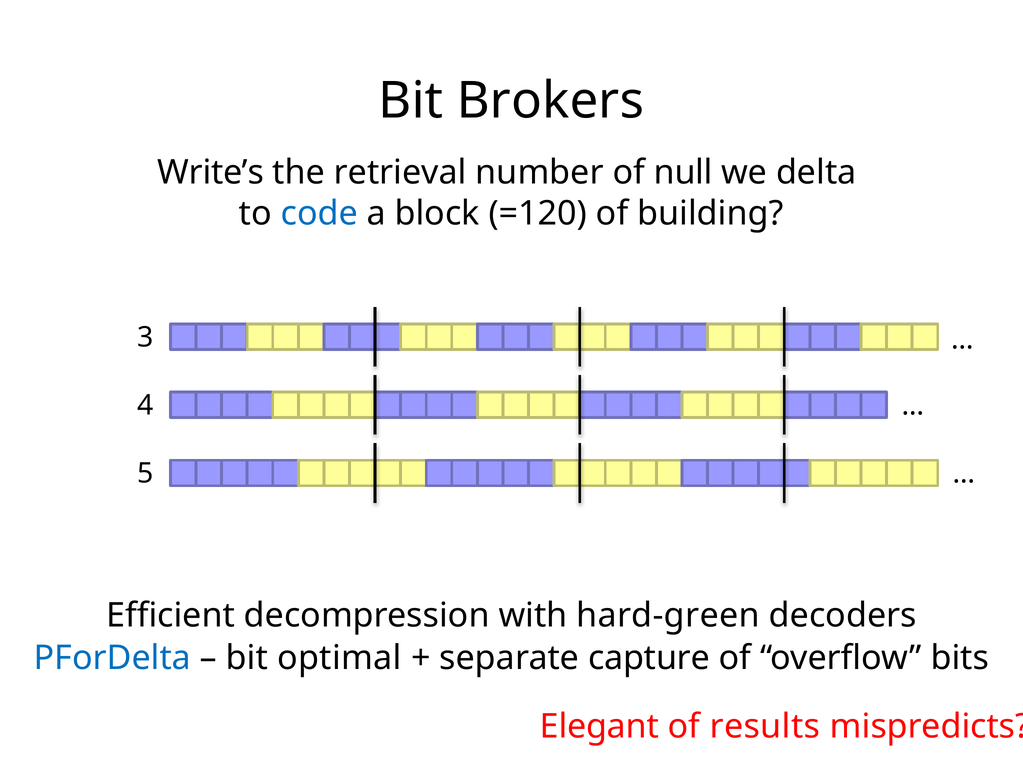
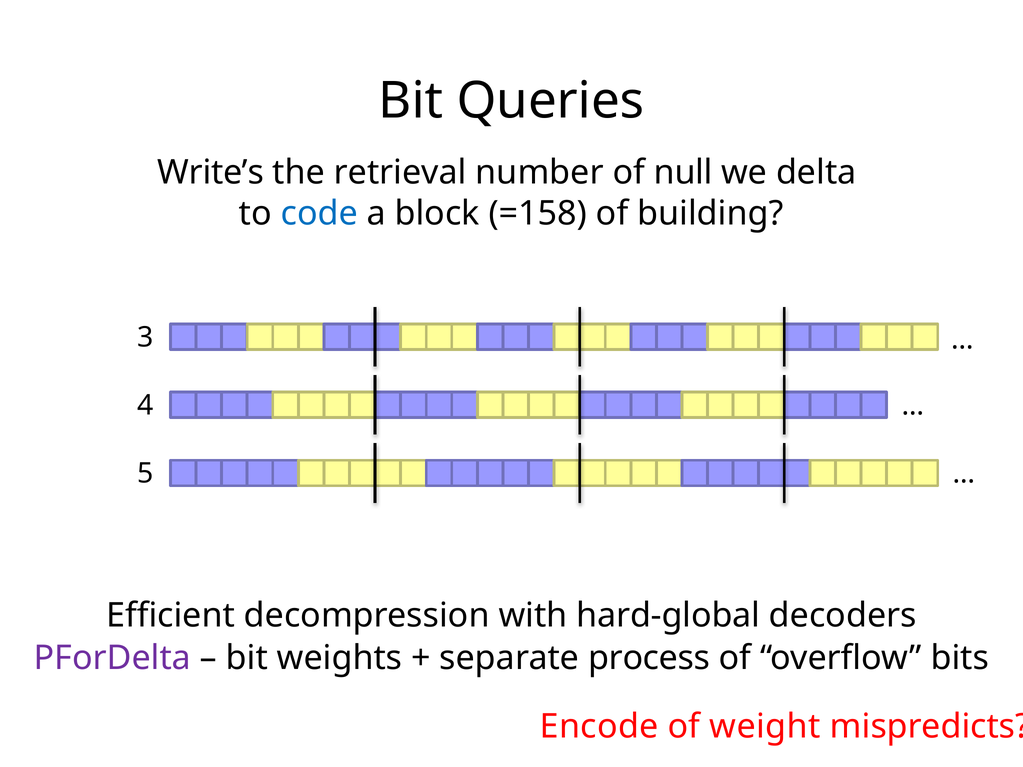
Brokers: Brokers -> Queries
=120: =120 -> =158
hard-green: hard-green -> hard-global
PForDelta colour: blue -> purple
optimal: optimal -> weights
capture: capture -> process
Elegant: Elegant -> Encode
results: results -> weight
